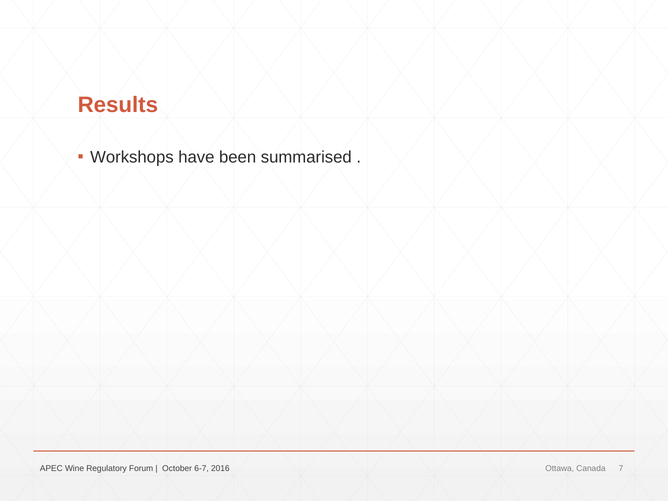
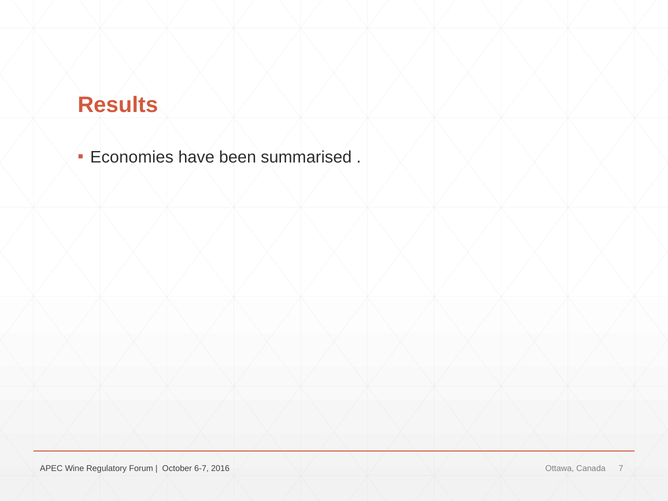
Workshops: Workshops -> Economies
